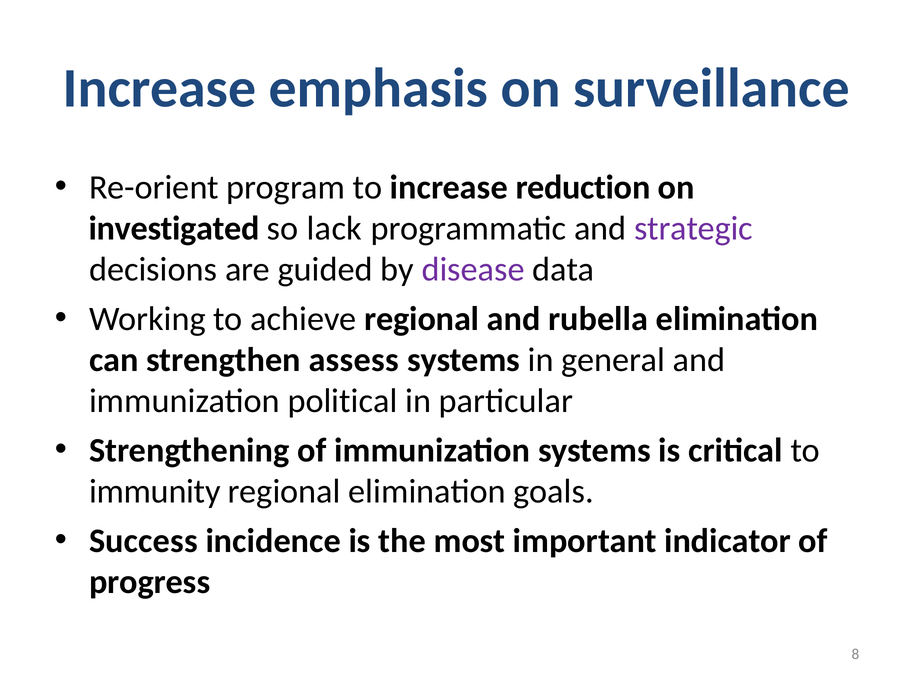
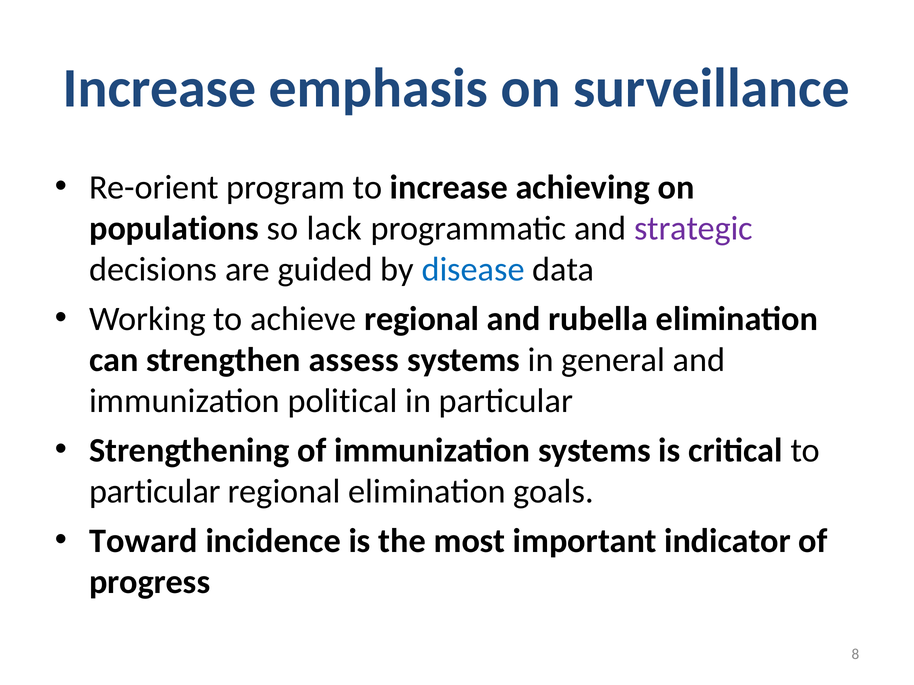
reduction: reduction -> achieving
investigated: investigated -> populations
disease colour: purple -> blue
immunity at (155, 492): immunity -> particular
Success: Success -> Toward
